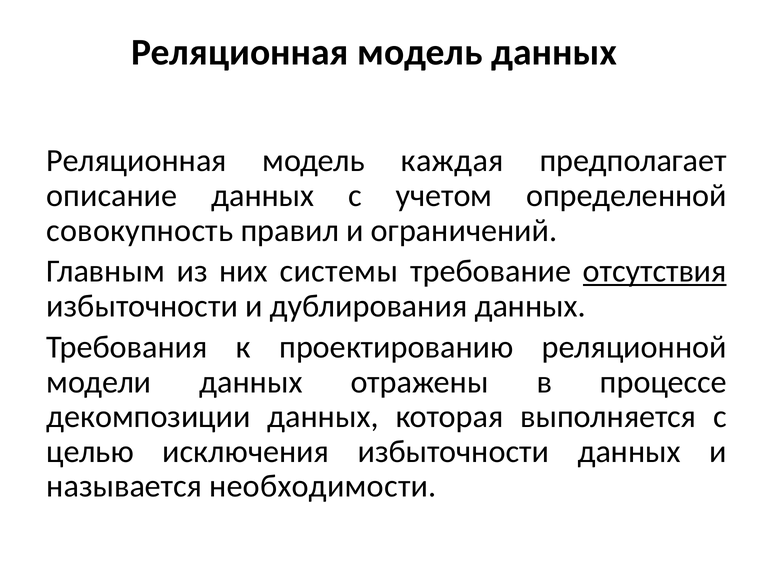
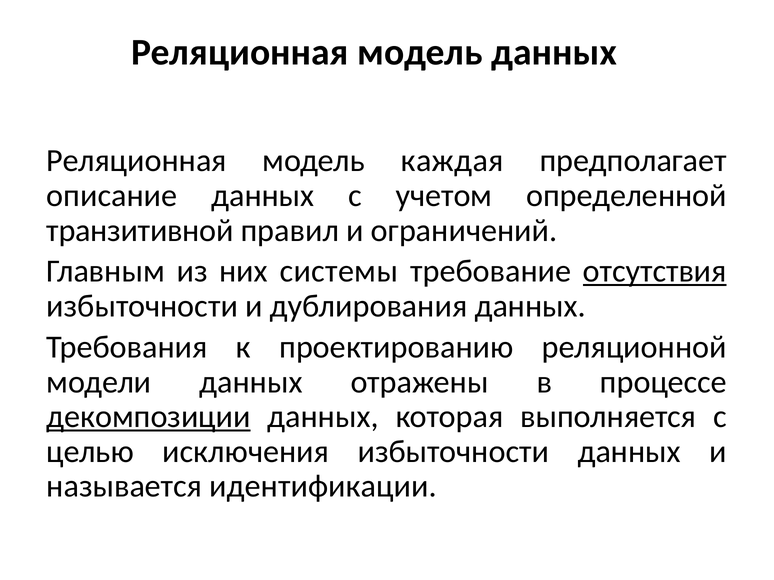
совокупность: совокупность -> транзитивной
декомпозиции underline: none -> present
необходимости: необходимости -> идентификации
